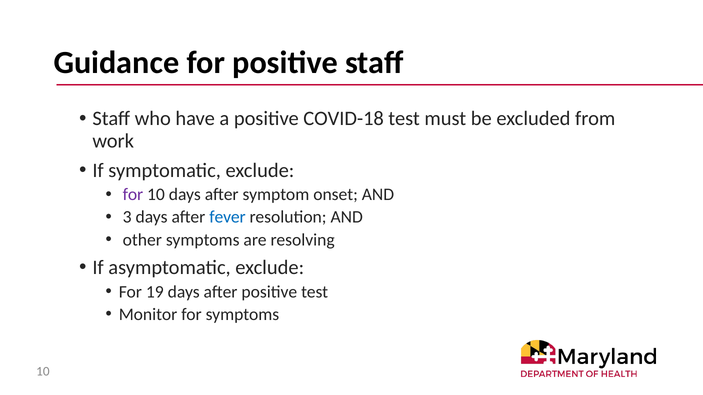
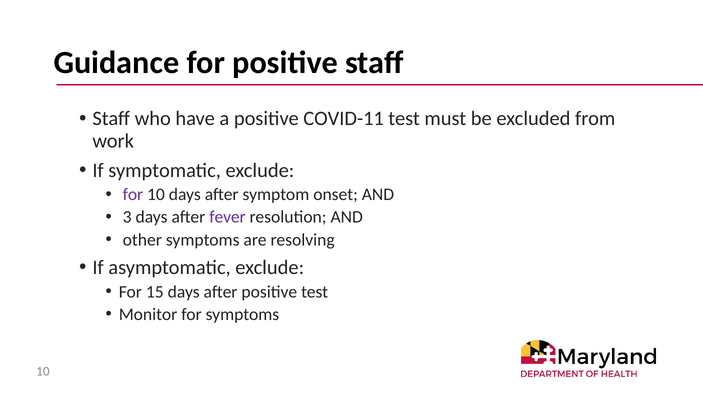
COVID-18: COVID-18 -> COVID-11
fever colour: blue -> purple
19: 19 -> 15
